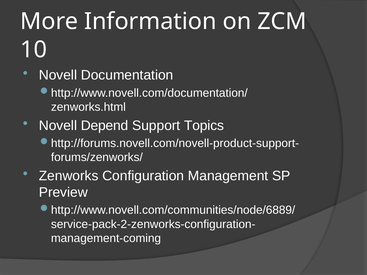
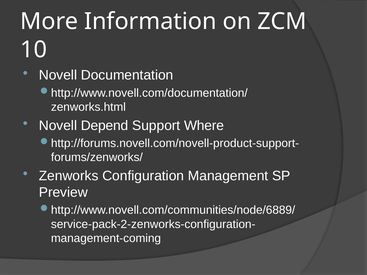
Topics: Topics -> Where
